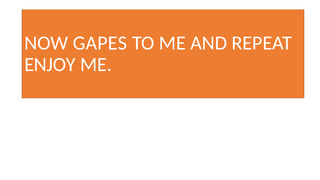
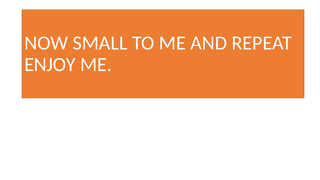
GAPES: GAPES -> SMALL
